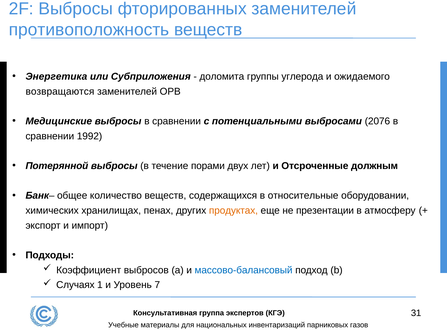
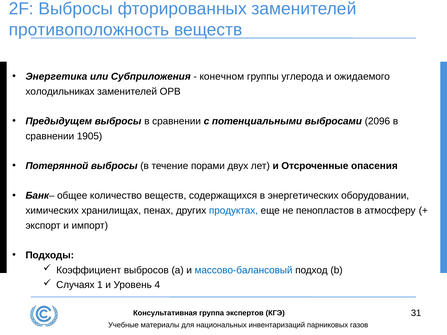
доломита: доломита -> конечном
возвращаются: возвращаются -> холодильниках
Медицинские: Медицинские -> Предыдущем
2076: 2076 -> 2096
1992: 1992 -> 1905
должным: должным -> опасения
относительные: относительные -> энергетических
продуктах colour: orange -> blue
презентации: презентации -> пенопластов
7: 7 -> 4
